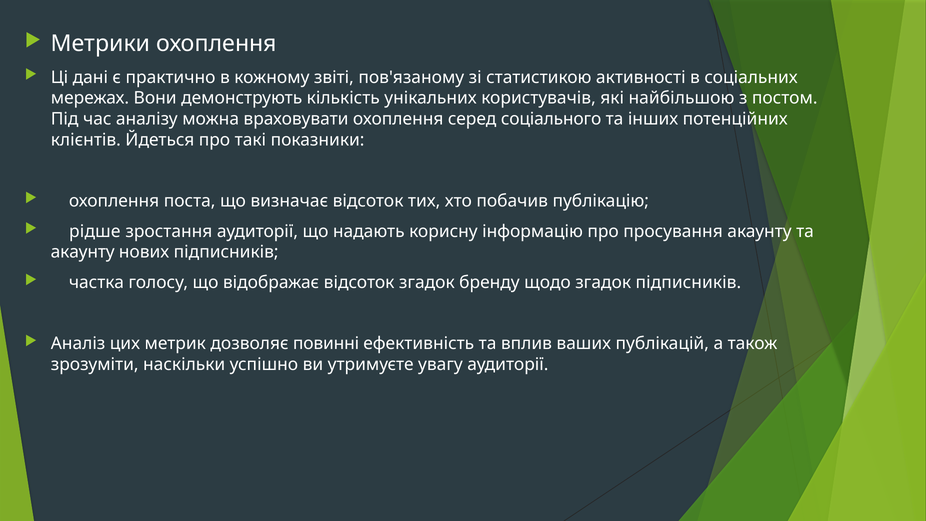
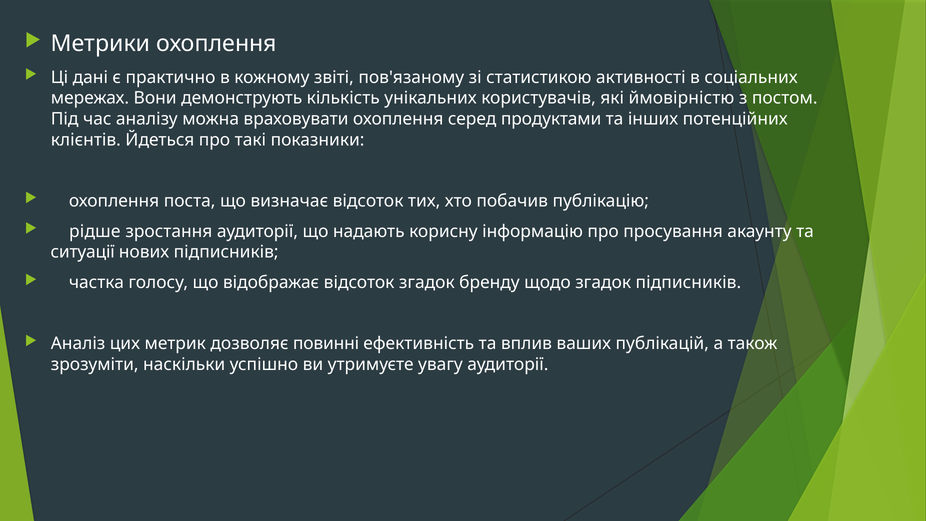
найбільшою: найбільшою -> ймовірністю
соціального: соціального -> продуктами
акаунту at (83, 252): акаунту -> ситуації
